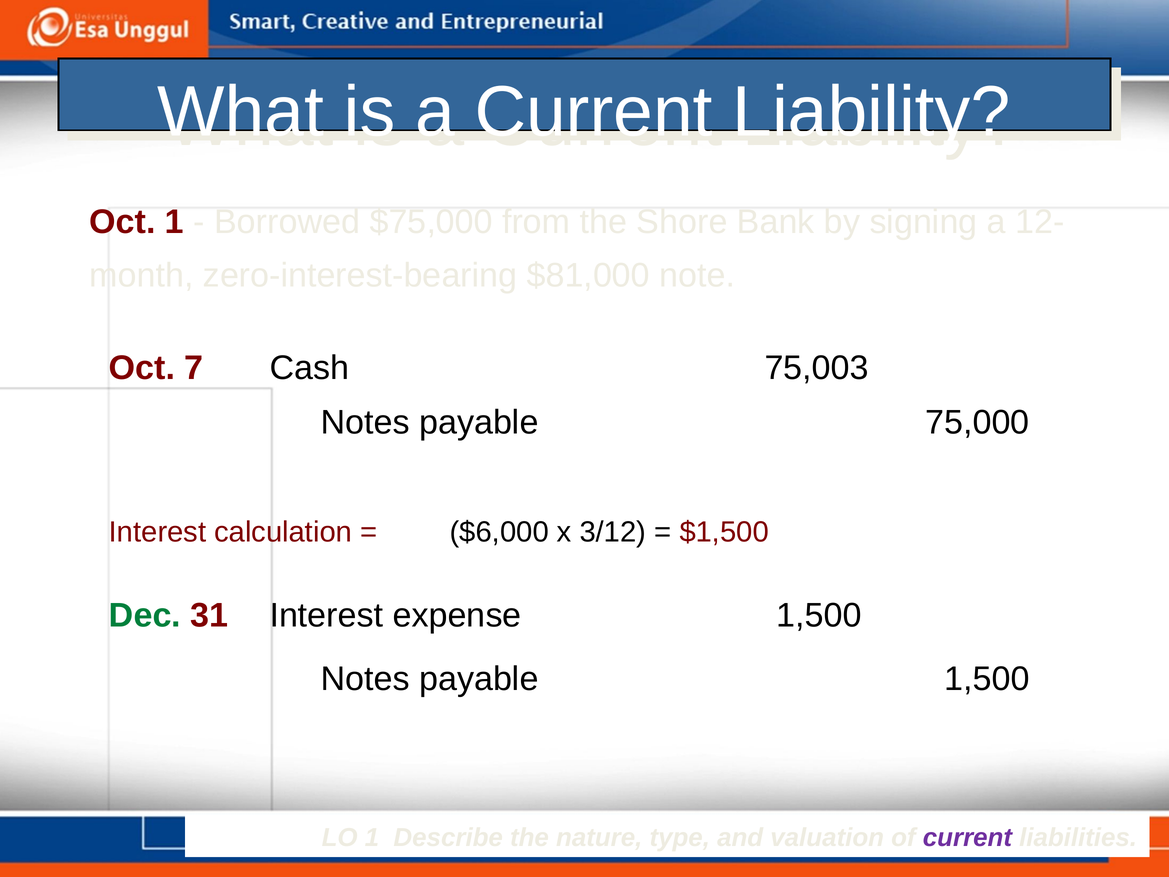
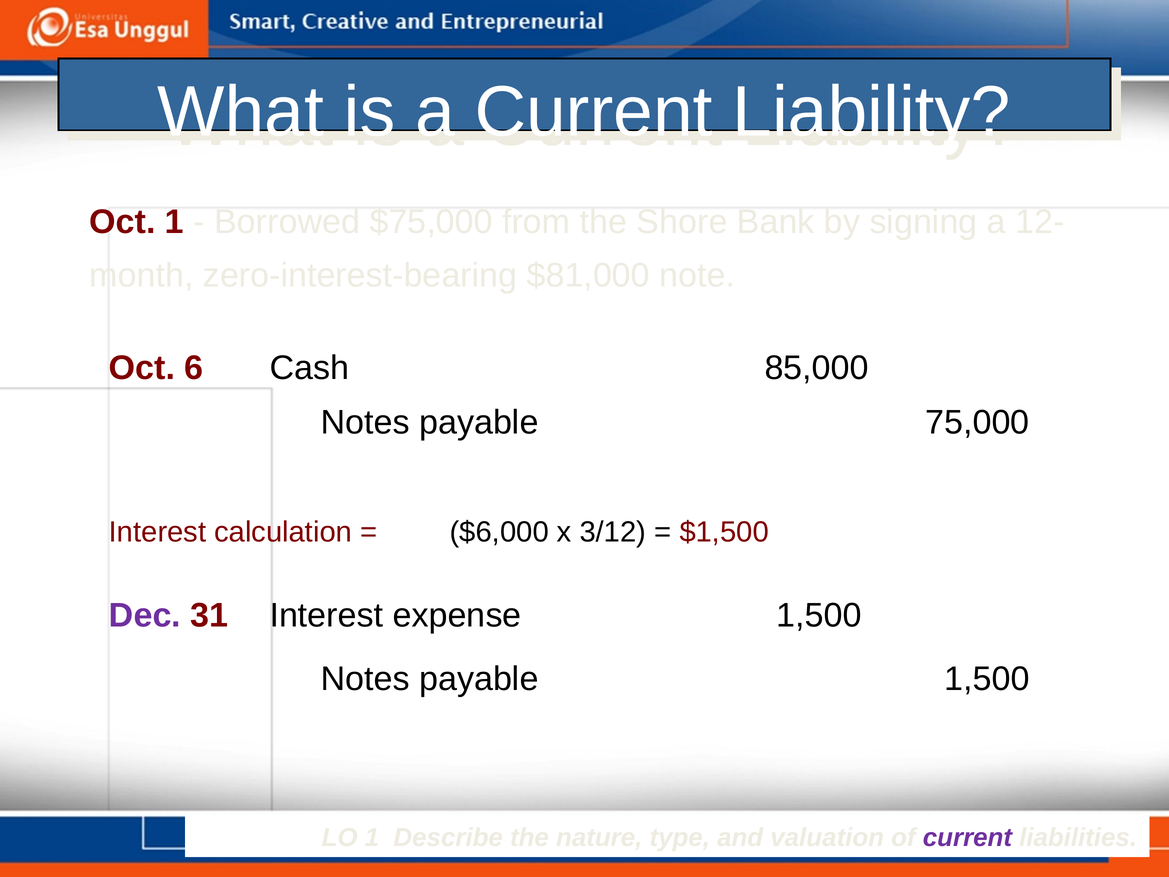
7: 7 -> 6
75,003: 75,003 -> 85,000
Dec colour: green -> purple
